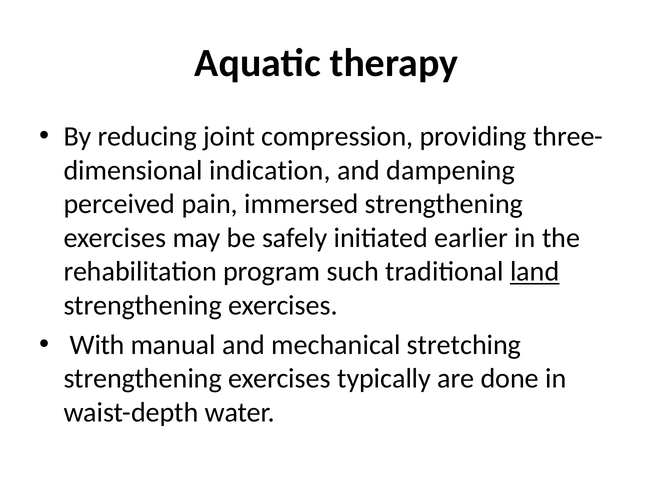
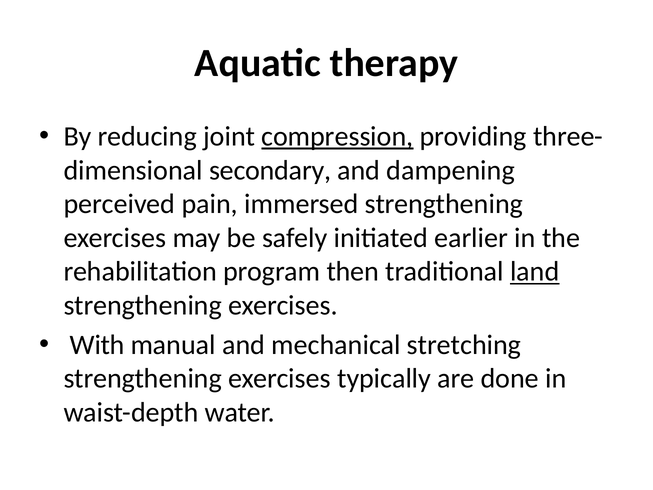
compression underline: none -> present
indication: indication -> secondary
such: such -> then
